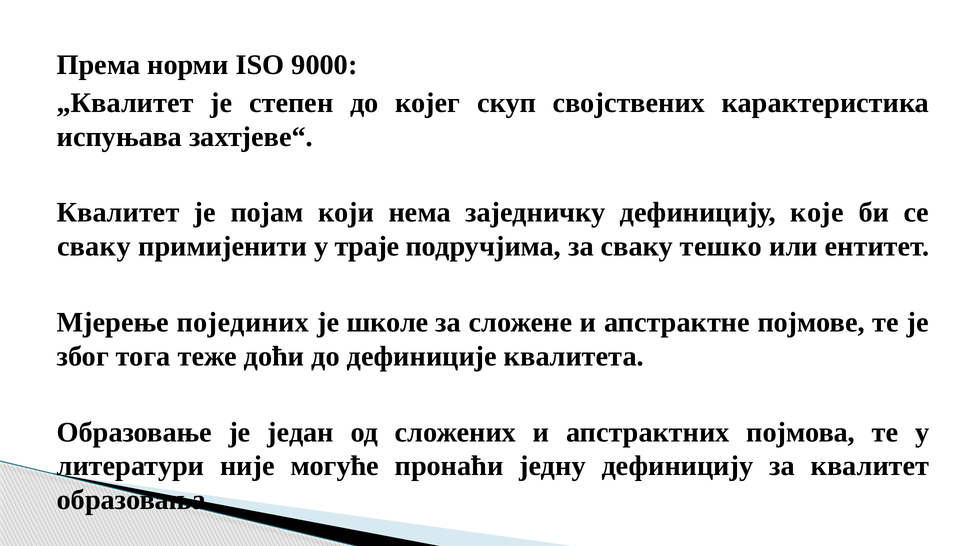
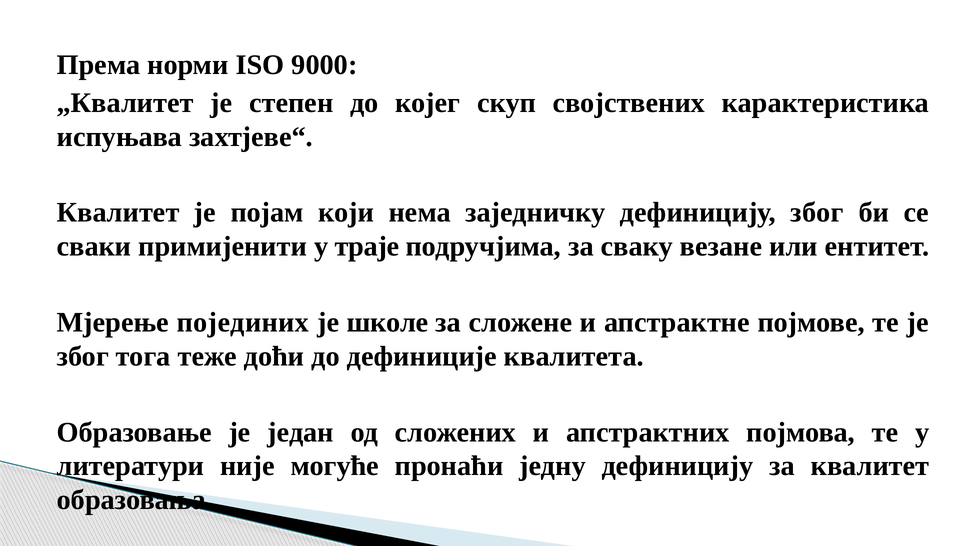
дефиницију које: које -> због
сваку at (94, 247): сваку -> сваки
тешко: тешко -> везане
